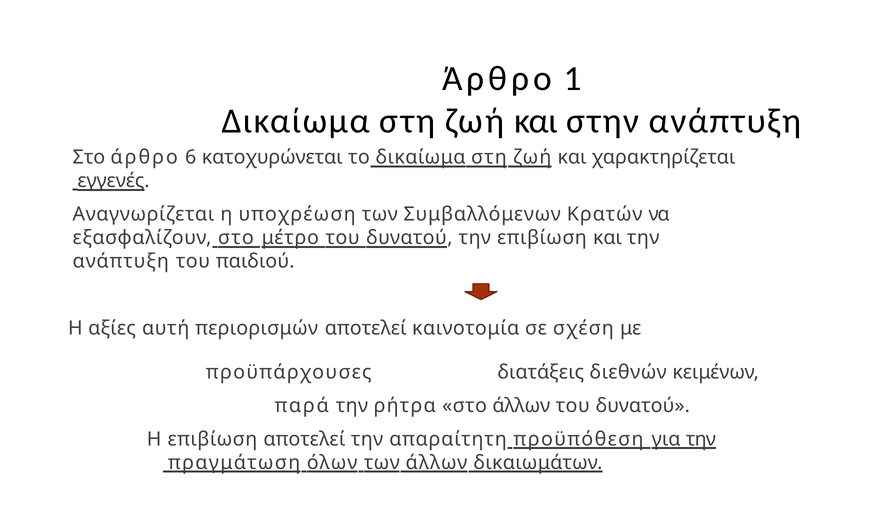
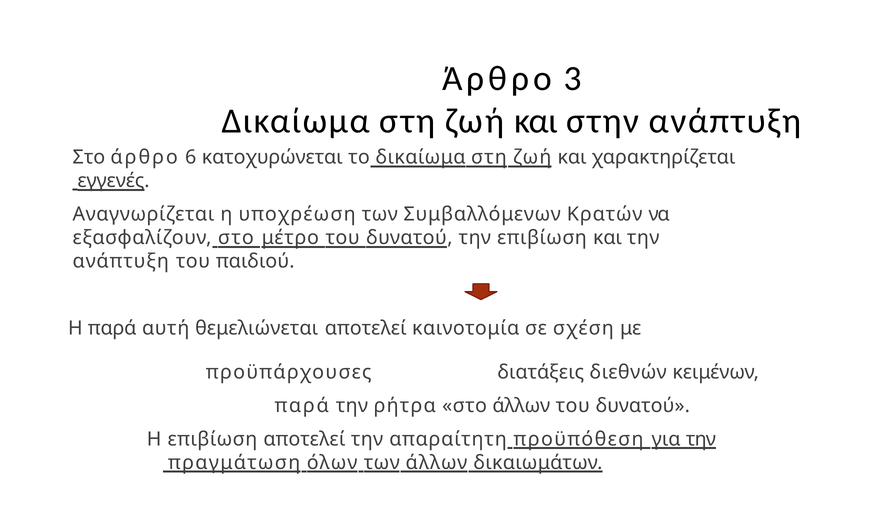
1: 1 -> 3
Η αξίες: αξίες -> παρά
περιορισμών: περιορισμών -> θεμελιώνεται
